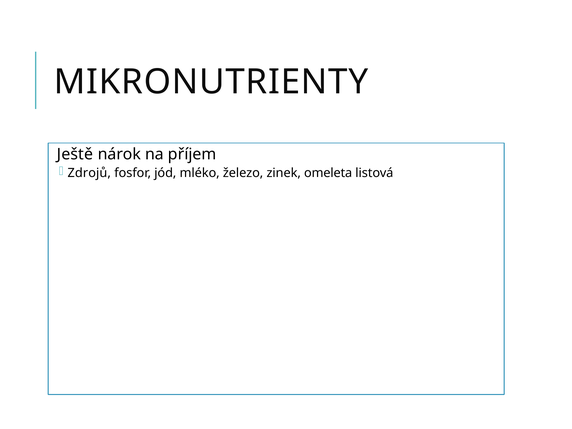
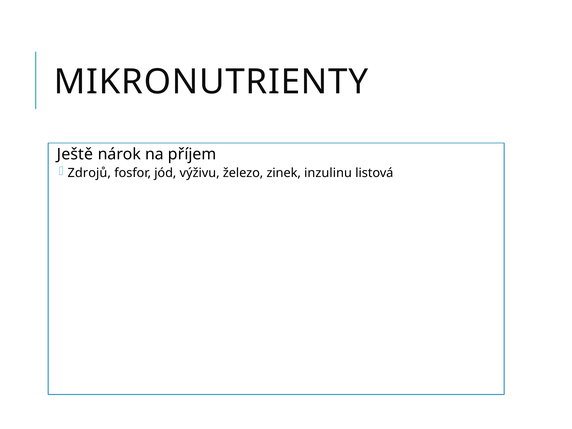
mléko: mléko -> výživu
omeleta: omeleta -> inzulinu
